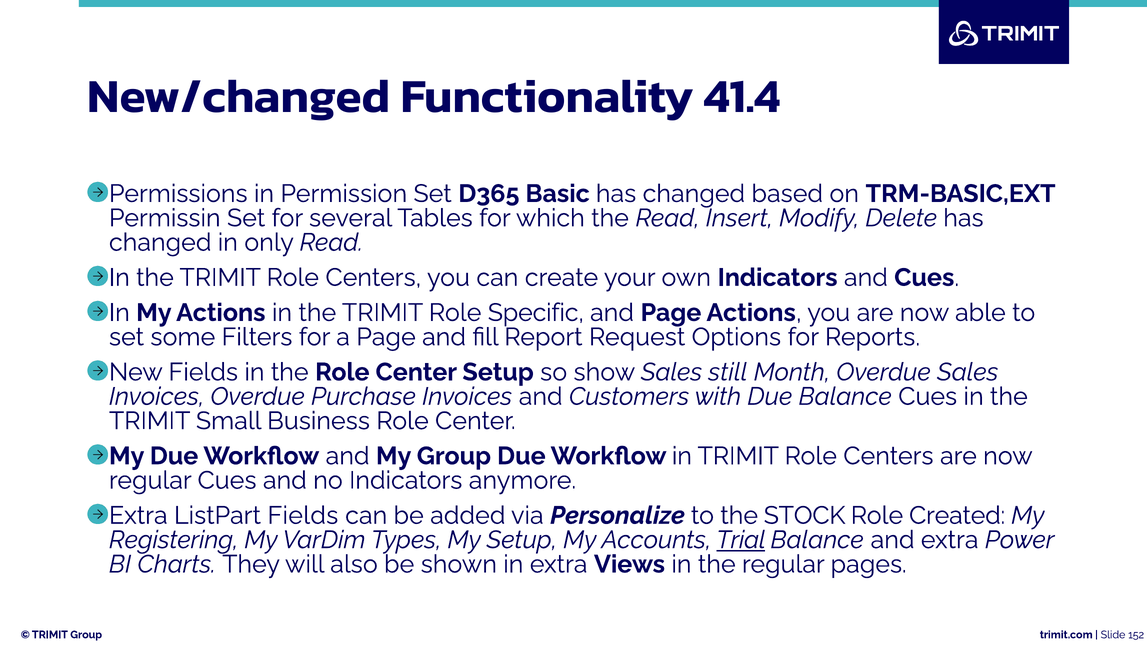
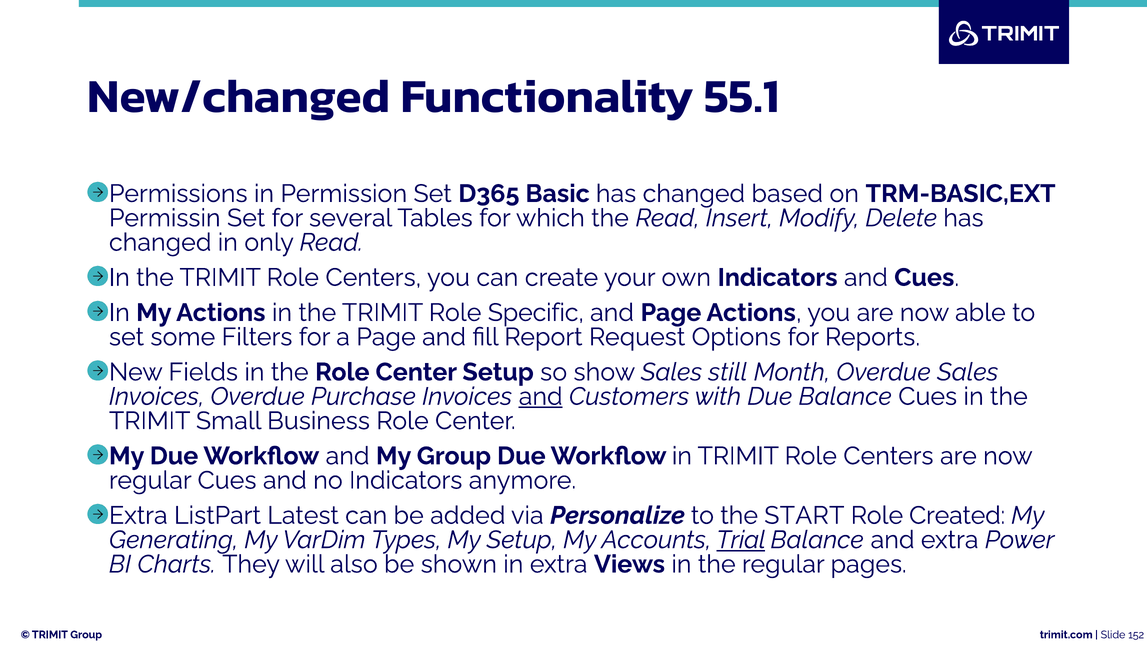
41.4: 41.4 -> 55.1
and at (541, 397) underline: none -> present
ListPart Fields: Fields -> Latest
STOCK: STOCK -> START
Registering: Registering -> Generating
